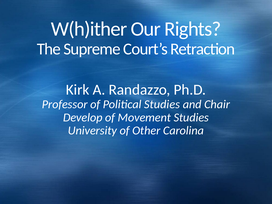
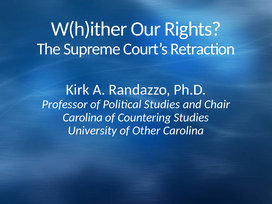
Develop at (83, 117): Develop -> Carolina
Movement: Movement -> Countering
